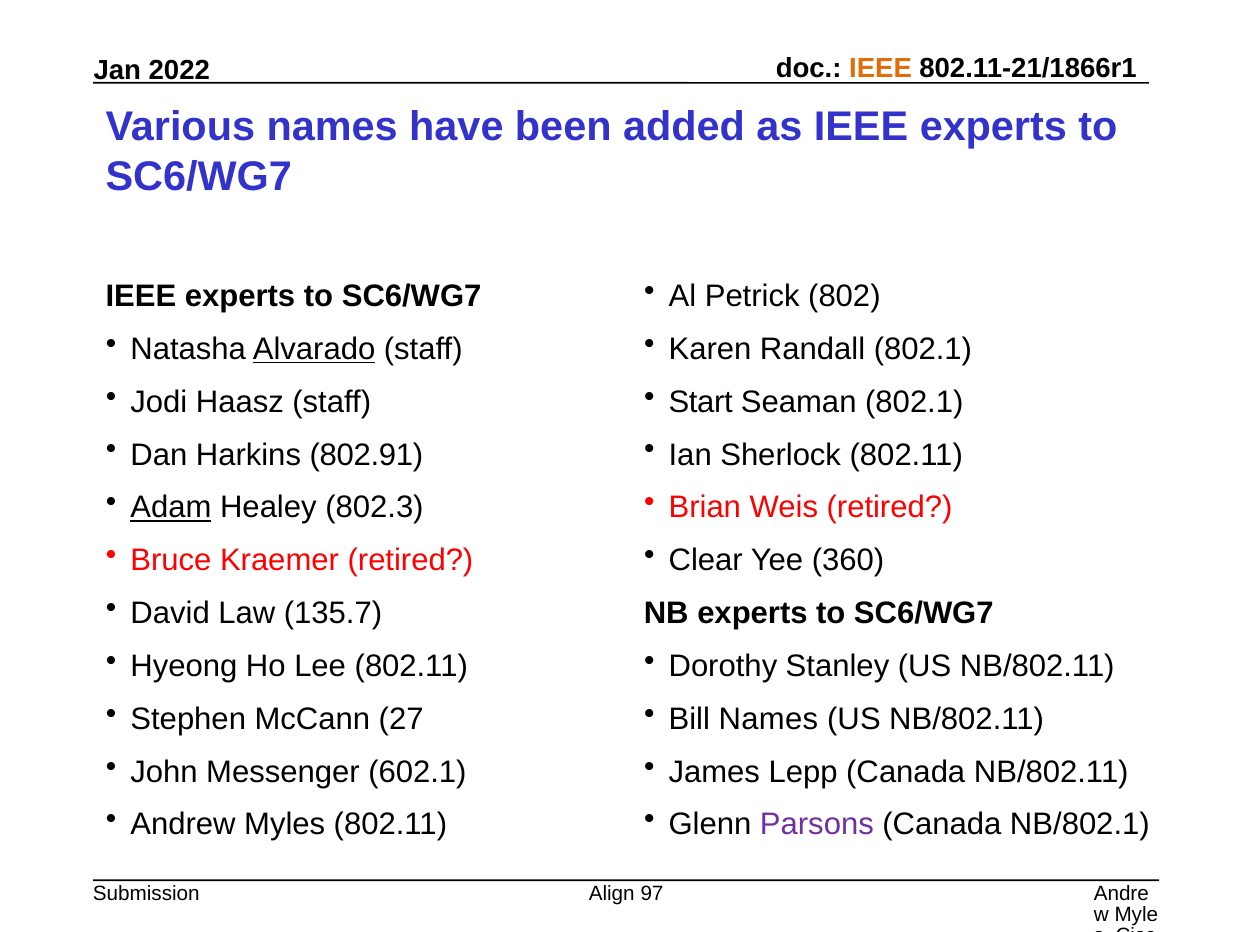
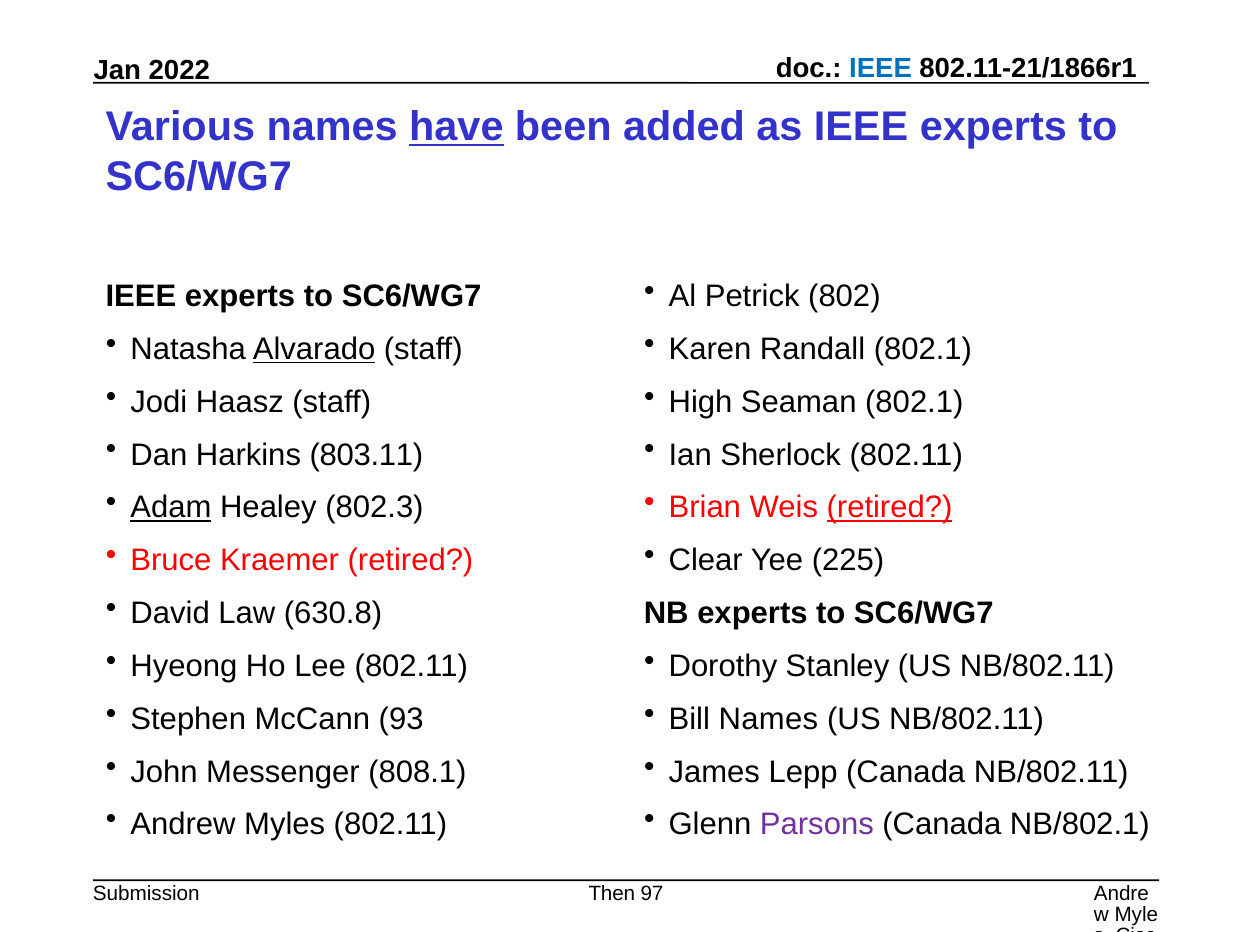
IEEE at (881, 68) colour: orange -> blue
have underline: none -> present
Start: Start -> High
802.91: 802.91 -> 803.11
retired at (890, 507) underline: none -> present
360: 360 -> 225
135.7: 135.7 -> 630.8
27: 27 -> 93
602.1: 602.1 -> 808.1
Align: Align -> Then
